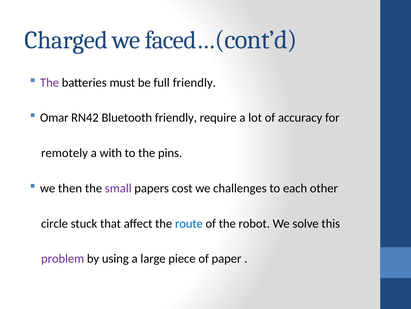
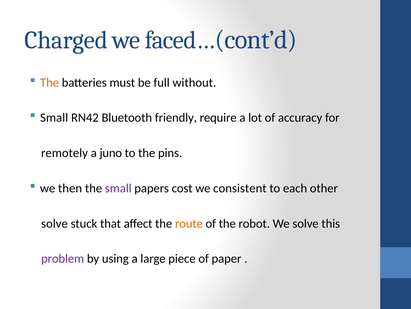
The at (50, 82) colour: purple -> orange
full friendly: friendly -> without
Omar at (54, 118): Omar -> Small
with: with -> juno
challenges: challenges -> consistent
circle at (55, 223): circle -> solve
route colour: blue -> orange
